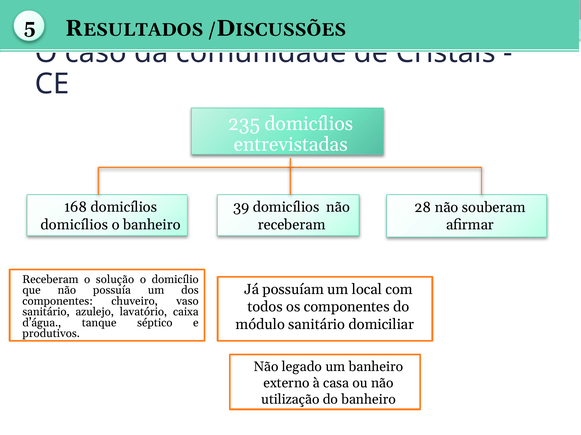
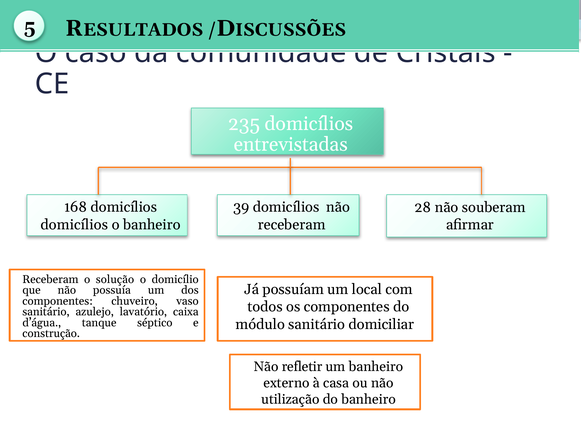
produtivos: produtivos -> construção
legado: legado -> refletir
